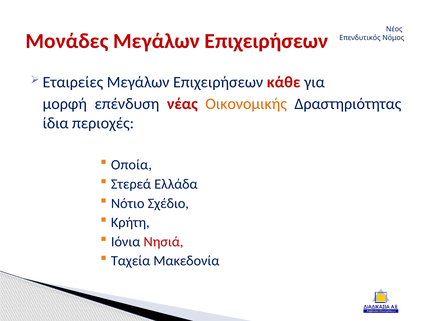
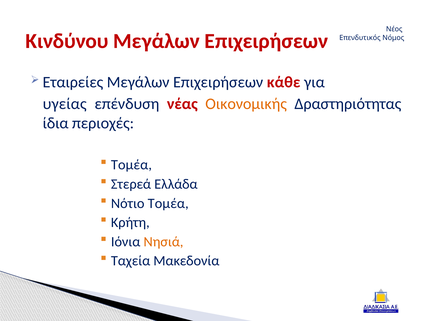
Μονάδες: Μονάδες -> Κινδύνου
μορφή: μορφή -> υγείας
Οποία at (131, 165): Οποία -> Τομέα
Νότιο Σχέδιο: Σχέδιο -> Τομέα
Νησιά colour: red -> orange
